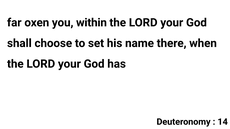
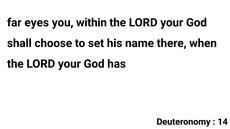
oxen: oxen -> eyes
